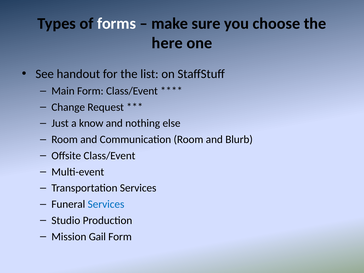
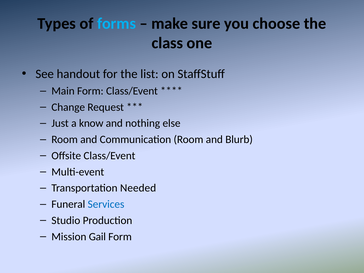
forms colour: white -> light blue
here: here -> class
Transportation Services: Services -> Needed
